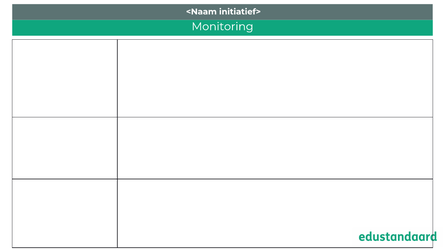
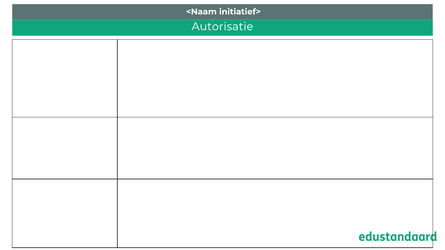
Monitoring: Monitoring -> Autorisatie
